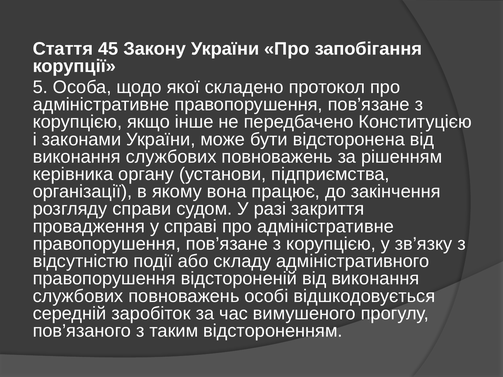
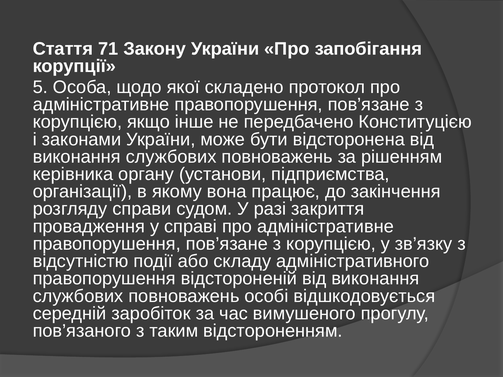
45: 45 -> 71
